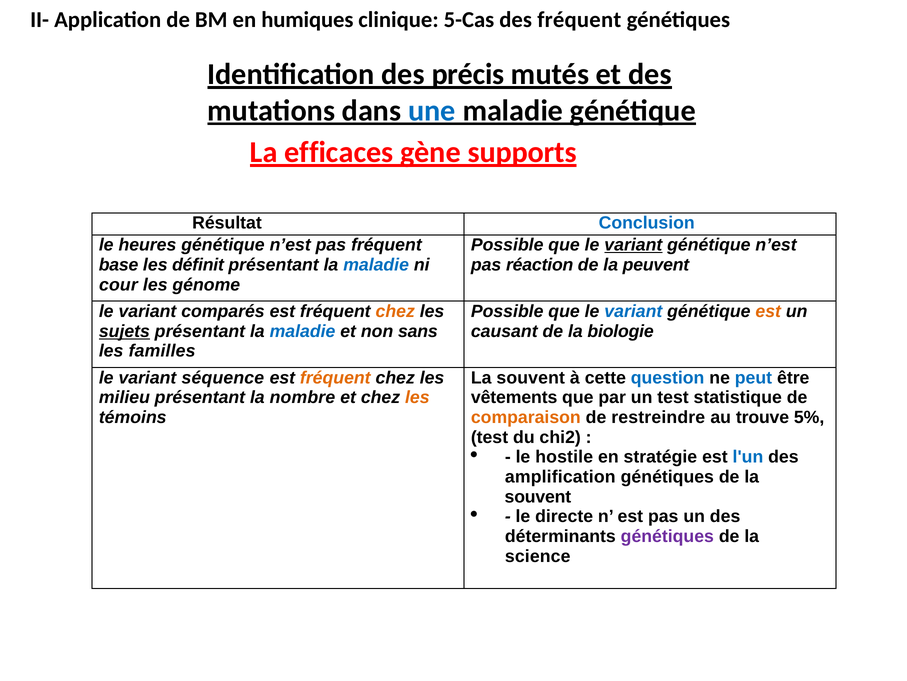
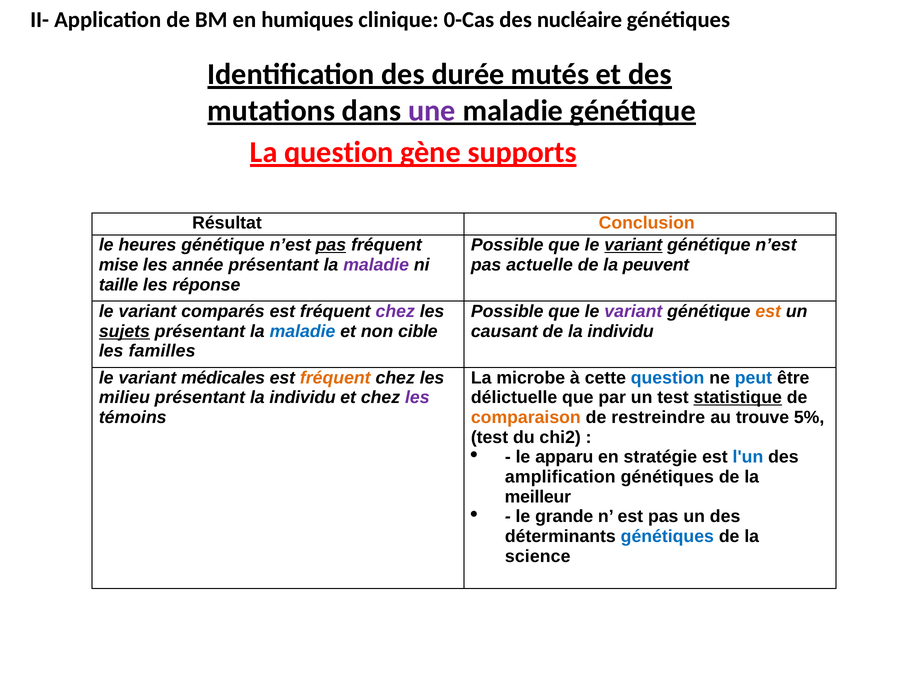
5-Cas: 5-Cas -> 0-Cas
des fréquent: fréquent -> nucléaire
précis: précis -> durée
une colour: blue -> purple
La efficaces: efficaces -> question
Conclusion colour: blue -> orange
pas at (331, 245) underline: none -> present
base: base -> mise
définit: définit -> année
maladie at (376, 265) colour: blue -> purple
réaction: réaction -> actuelle
cour: cour -> taille
génome: génome -> réponse
chez at (395, 311) colour: orange -> purple
variant at (633, 311) colour: blue -> purple
sans: sans -> cible
de la biologie: biologie -> individu
séquence: séquence -> médicales
souvent at (531, 377): souvent -> microbe
présentant la nombre: nombre -> individu
les at (417, 397) colour: orange -> purple
vêtements: vêtements -> délictuelle
statistique underline: none -> present
hostile: hostile -> apparu
souvent at (538, 496): souvent -> meilleur
directe: directe -> grande
génétiques at (667, 536) colour: purple -> blue
